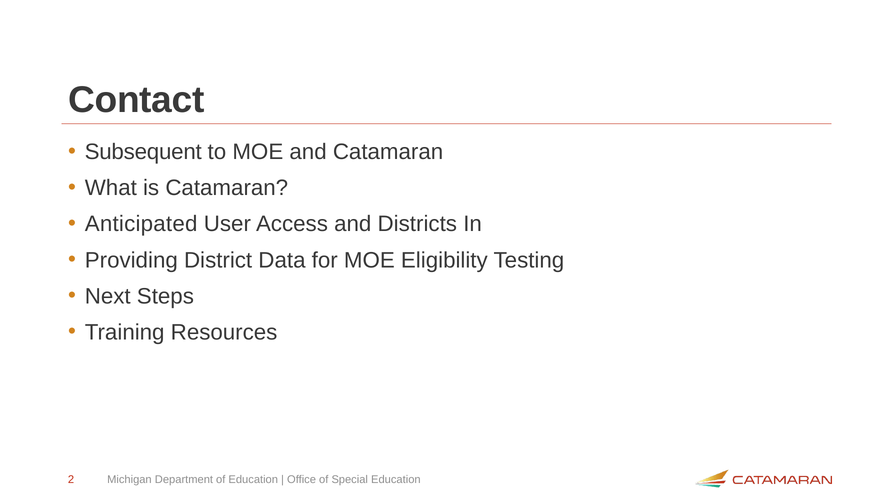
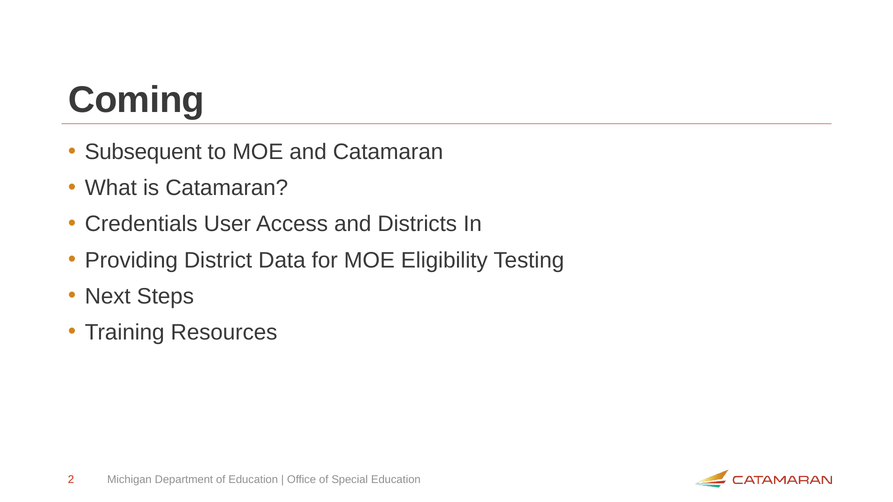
Contact: Contact -> Coming
Anticipated: Anticipated -> Credentials
